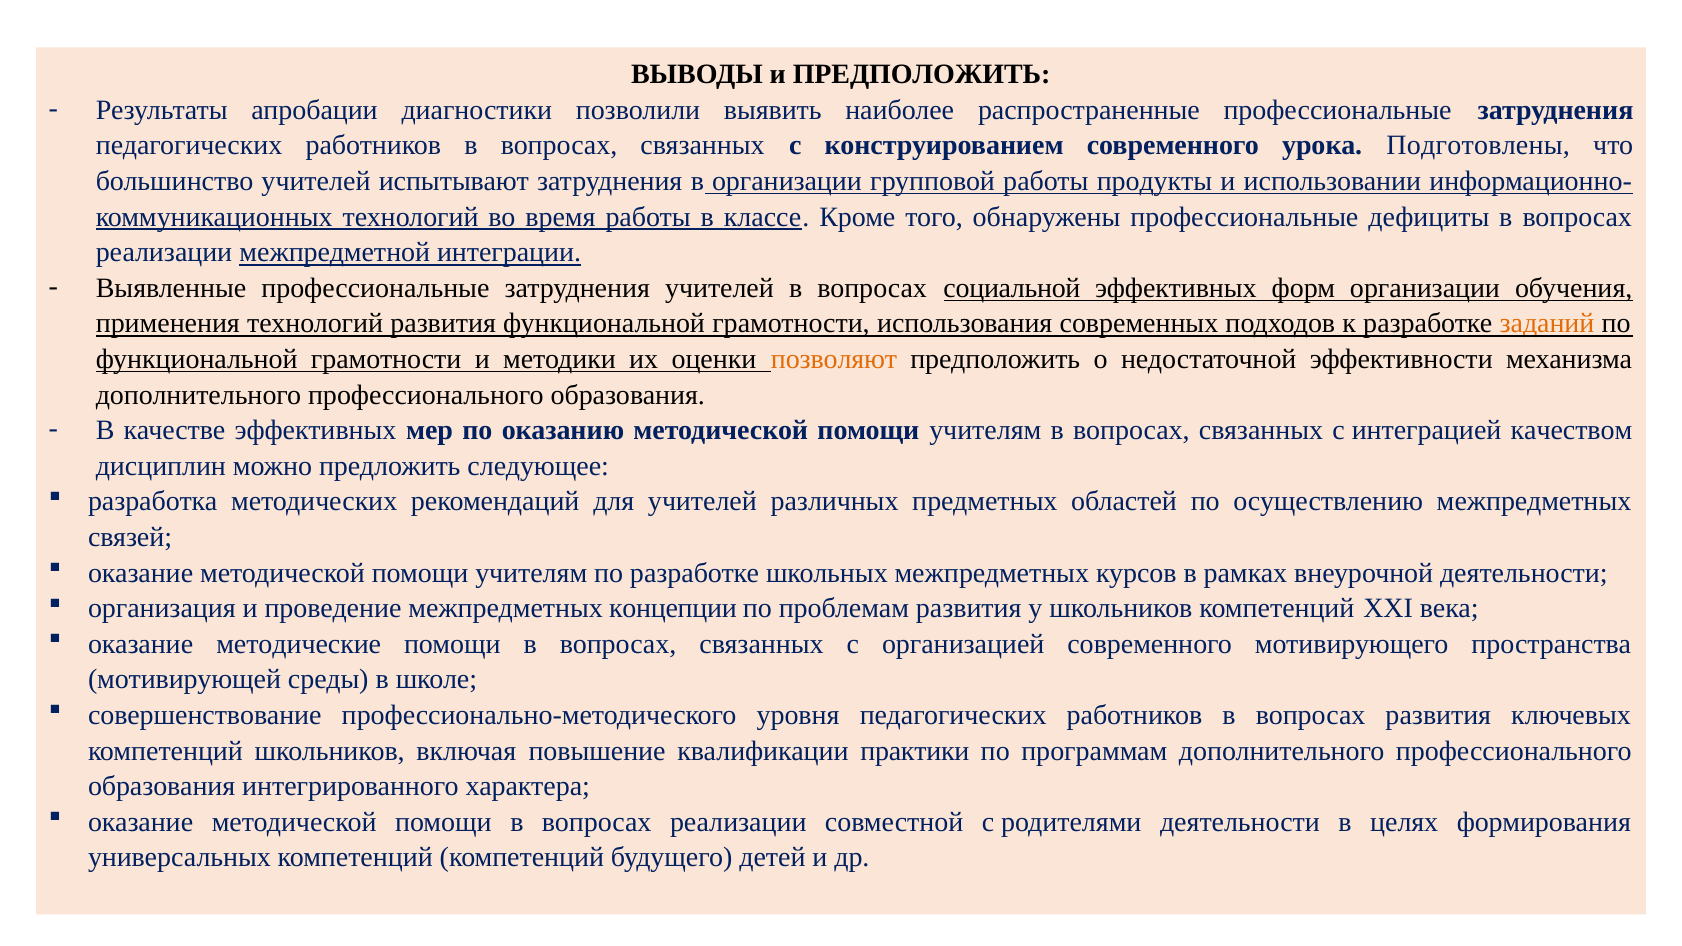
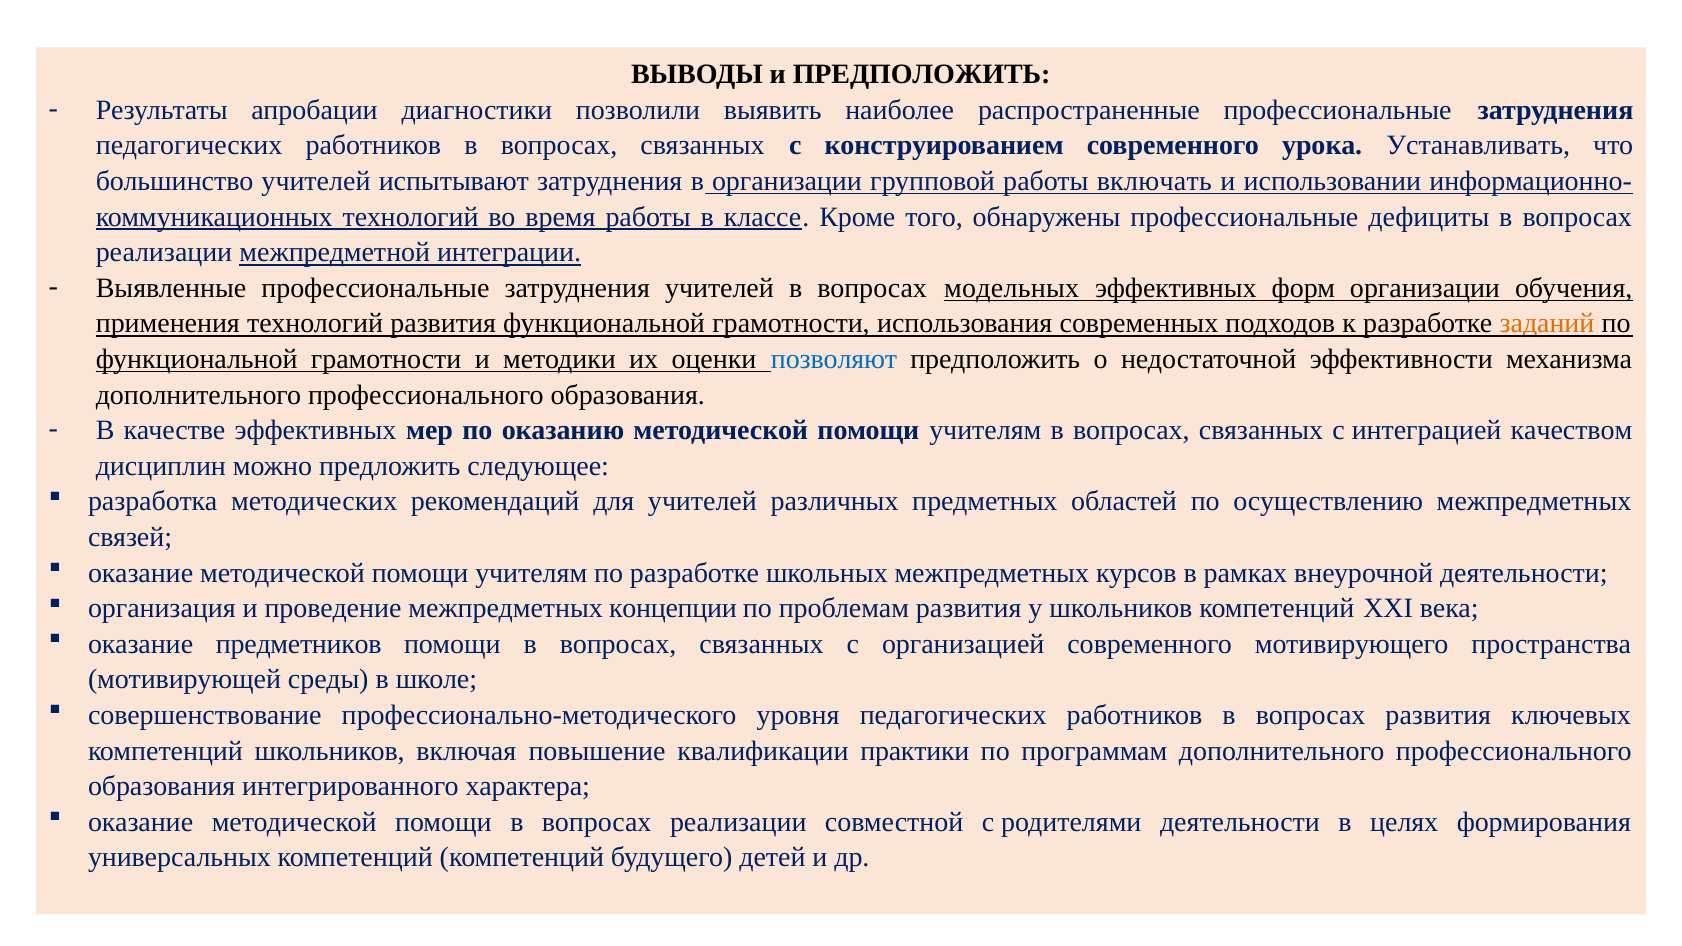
Подготовлены: Подготовлены -> Устанавливать
продукты: продукты -> включать
социальной: социальной -> модельных
позволяют colour: orange -> blue
методические: методические -> предметников
